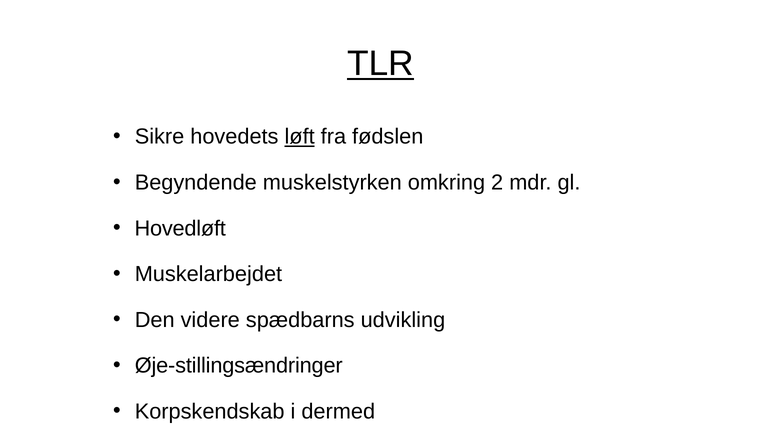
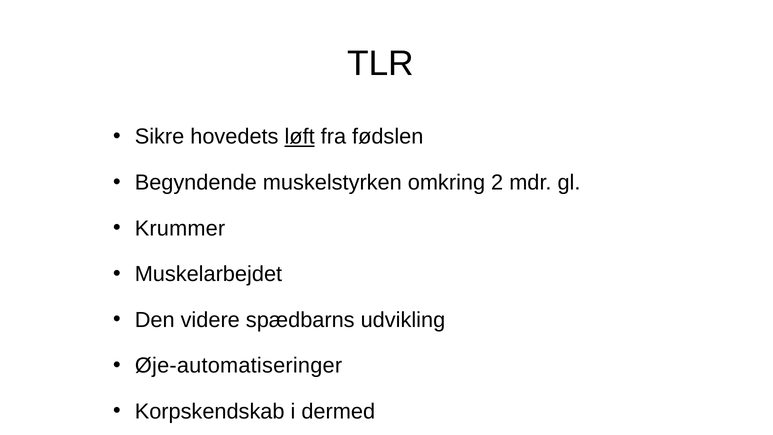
TLR underline: present -> none
Hovedløft: Hovedløft -> Krummer
Øje-stillingsændringer: Øje-stillingsændringer -> Øje-automatiseringer
